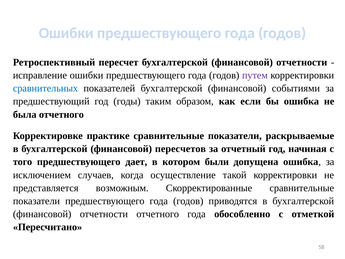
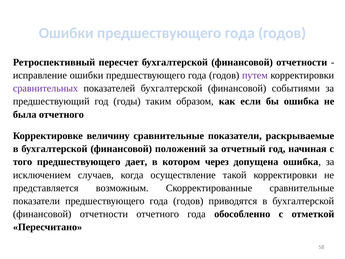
сравнительных colour: blue -> purple
практике: практике -> величину
пересчетов: пересчетов -> положений
были: были -> через
